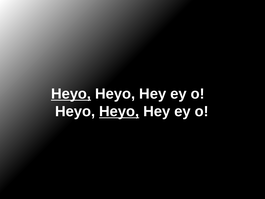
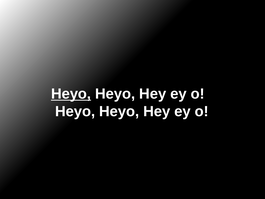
Heyo at (119, 111) underline: present -> none
